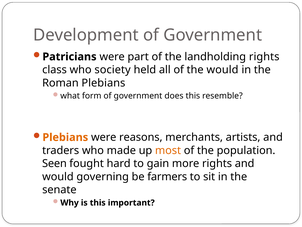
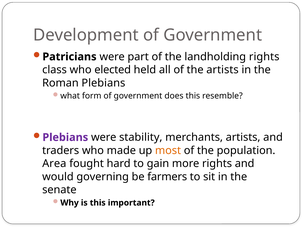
society: society -> elected
the would: would -> artists
Plebians at (65, 137) colour: orange -> purple
reasons: reasons -> stability
Seen: Seen -> Area
